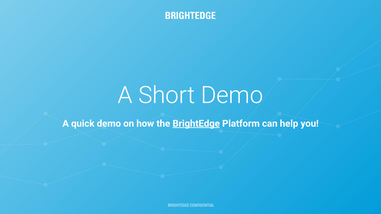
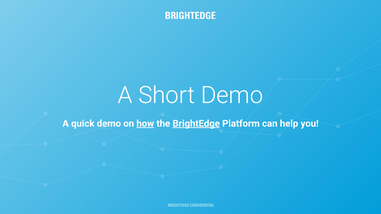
how underline: none -> present
